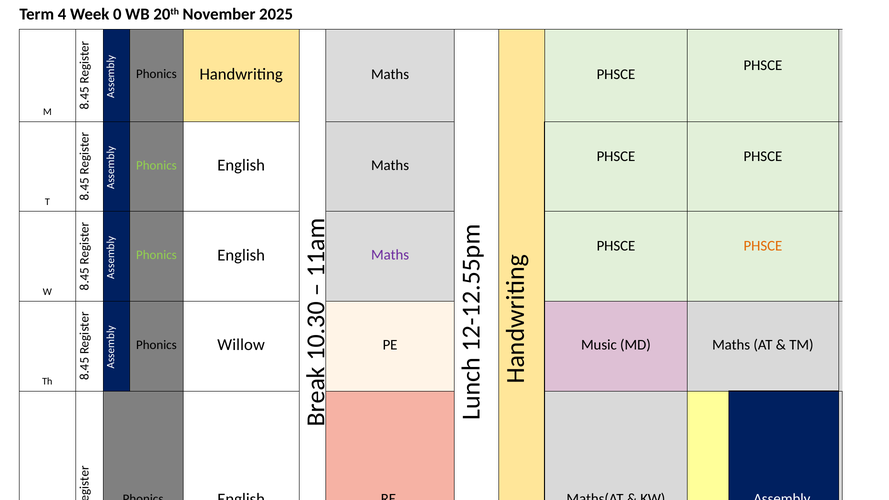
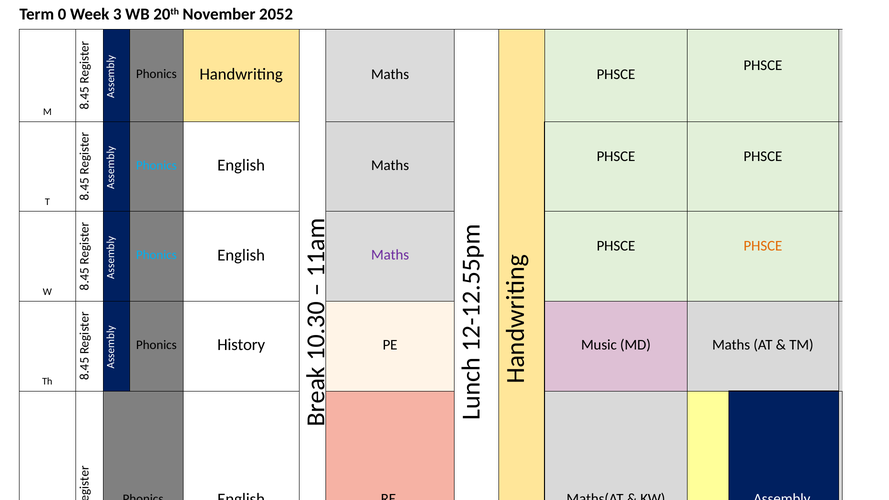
Term 4: 4 -> 0
Week 0: 0 -> 3
2025: 2025 -> 2052
Phonics at (156, 165) colour: light green -> light blue
Phonics at (156, 255) colour: light green -> light blue
Willow: Willow -> History
